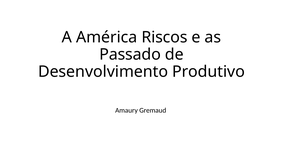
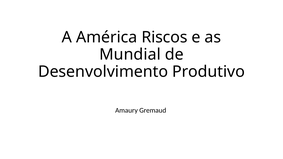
Passado: Passado -> Mundial
